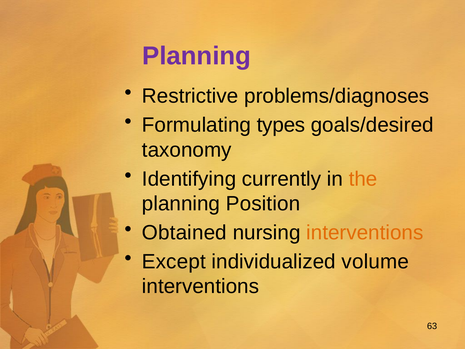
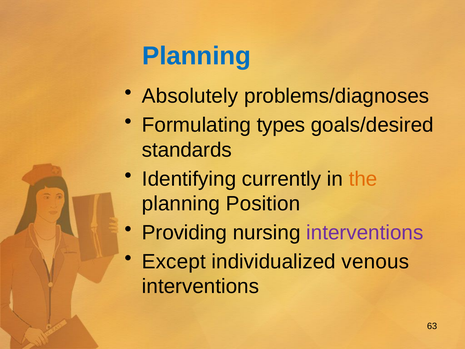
Planning at (197, 56) colour: purple -> blue
Restrictive: Restrictive -> Absolutely
taxonomy: taxonomy -> standards
Obtained: Obtained -> Providing
interventions at (365, 233) colour: orange -> purple
volume: volume -> venous
